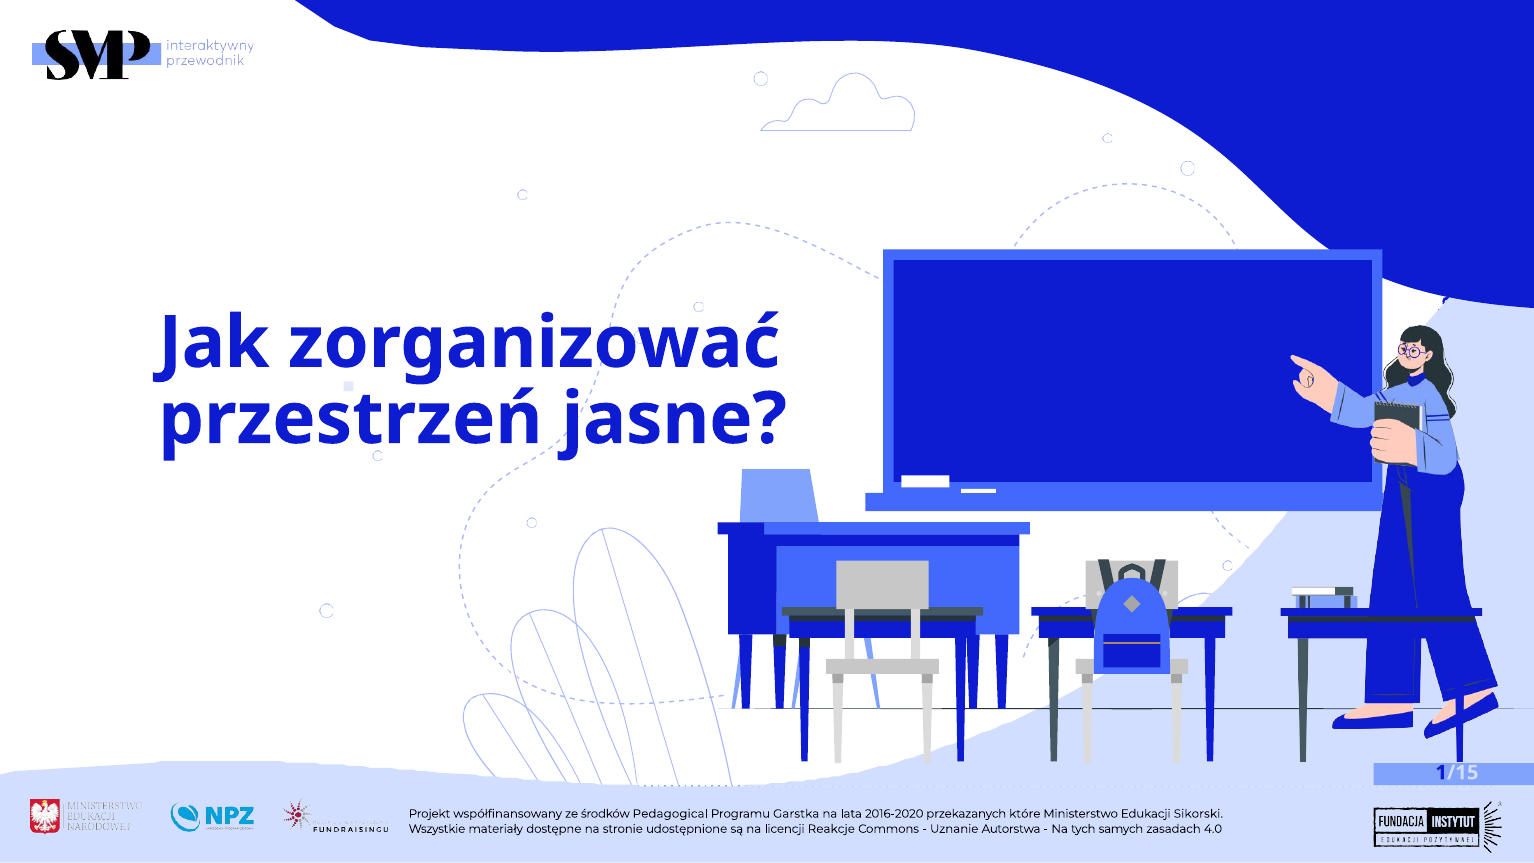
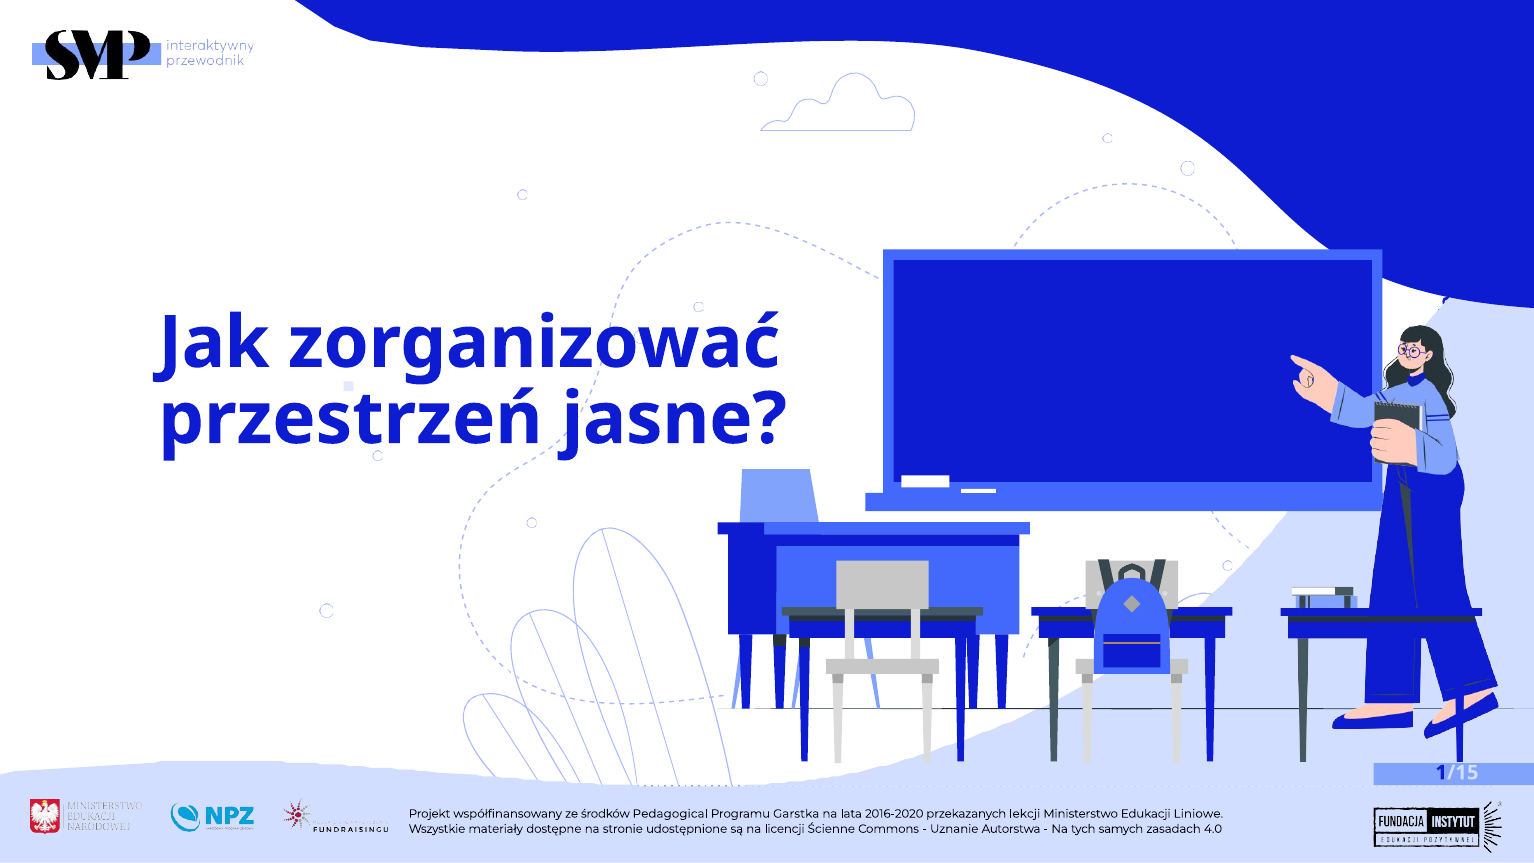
które: które -> lekcji
Sikorski: Sikorski -> Liniowe
Reakcje: Reakcje -> Ścienne
